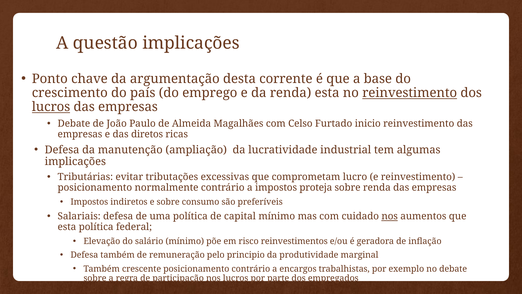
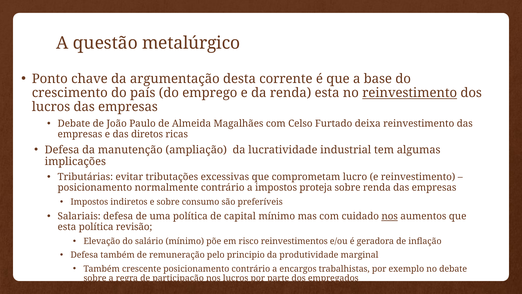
questão implicações: implicações -> metalúrgico
lucros at (51, 107) underline: present -> none
inicio: inicio -> deixa
federal: federal -> revisão
